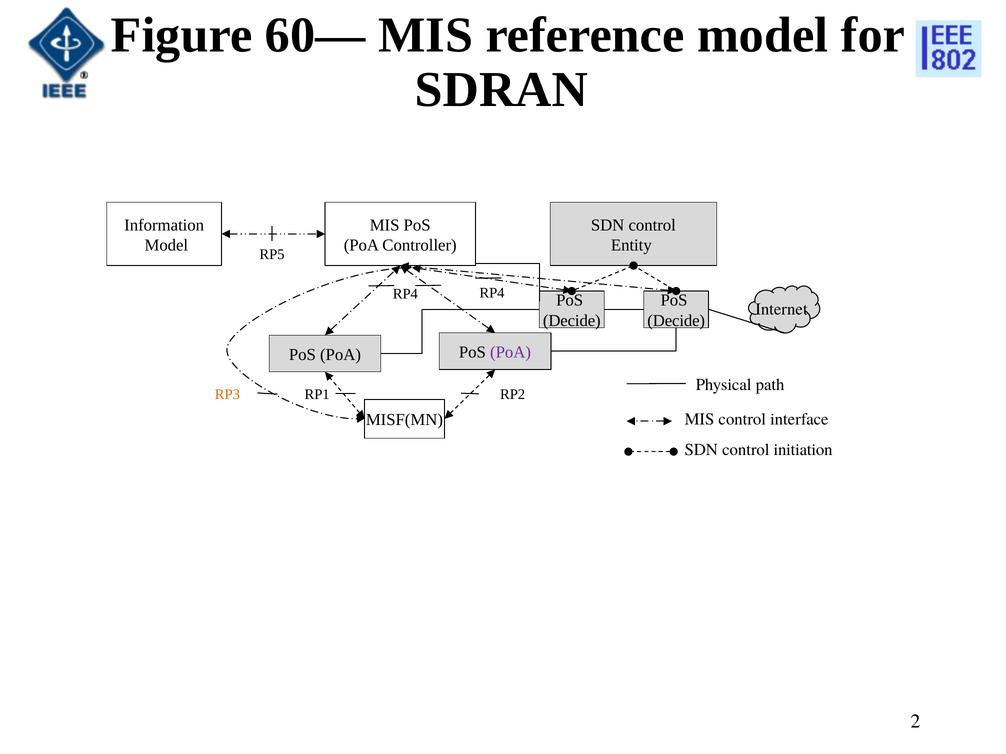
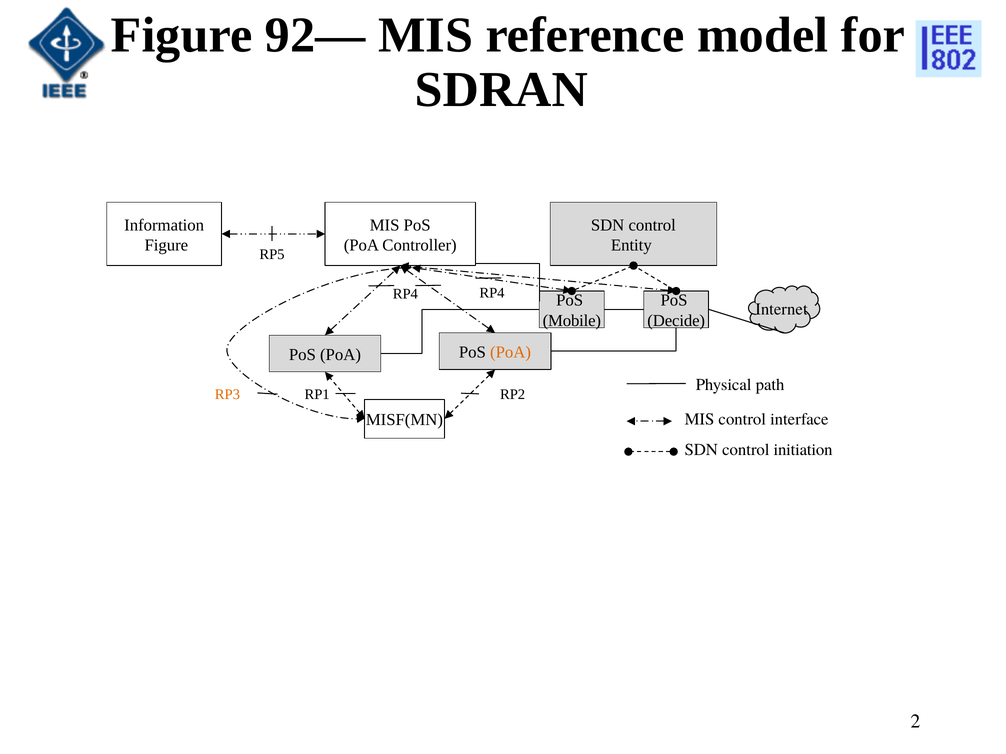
60—: 60— -> 92—
Model at (166, 245): Model -> Figure
Decide at (572, 321): Decide -> Mobile
PoA at (511, 353) colour: purple -> orange
